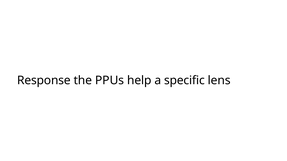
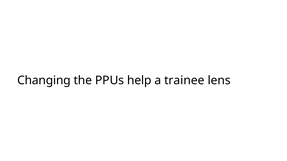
Response: Response -> Changing
specific: specific -> trainee
